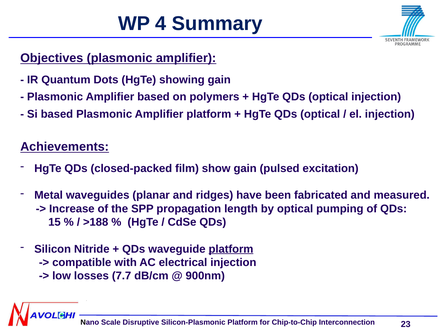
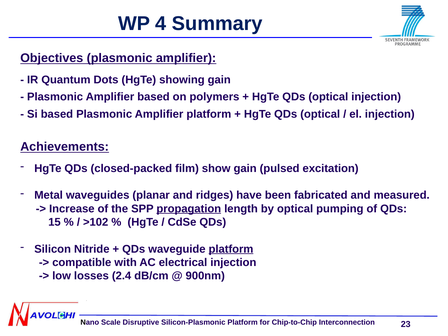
propagation underline: none -> present
>188: >188 -> >102
7.7: 7.7 -> 2.4
